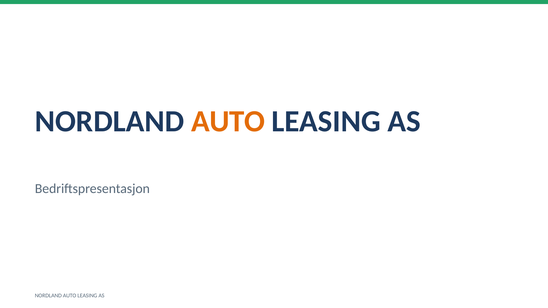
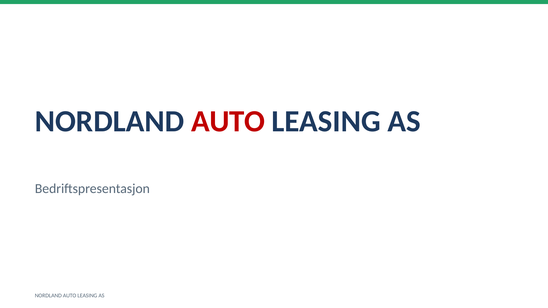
AUTO at (228, 122) colour: orange -> red
